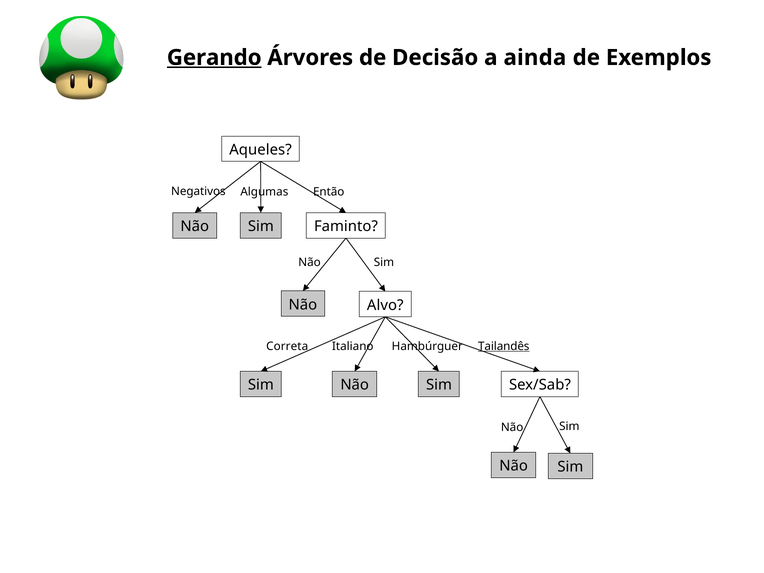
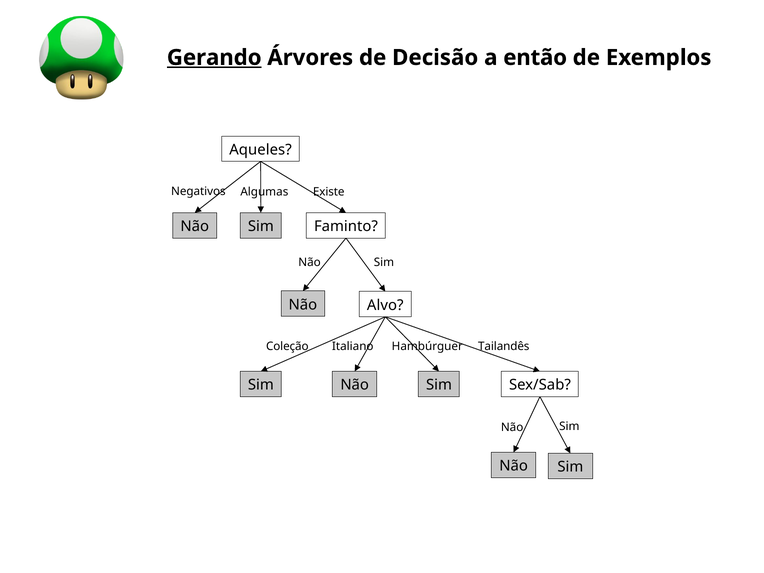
ainda: ainda -> então
Então: Então -> Existe
Correta: Correta -> Coleção
Tailandês underline: present -> none
